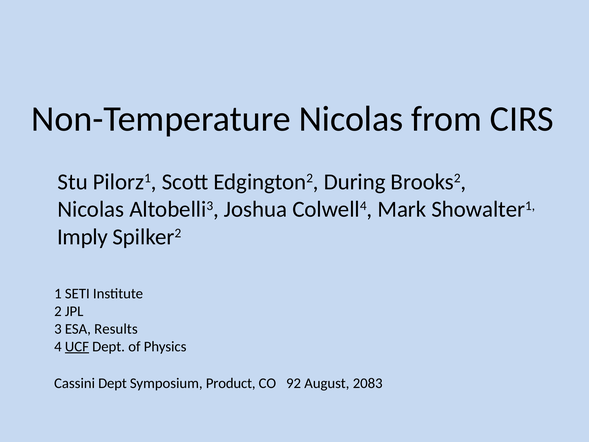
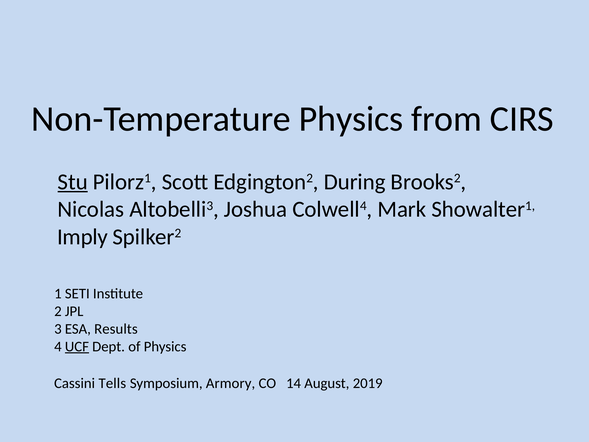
Non-Temperature Nicolas: Nicolas -> Physics
Stu underline: none -> present
Cassini Dept: Dept -> Tells
Product: Product -> Armory
92: 92 -> 14
2083: 2083 -> 2019
